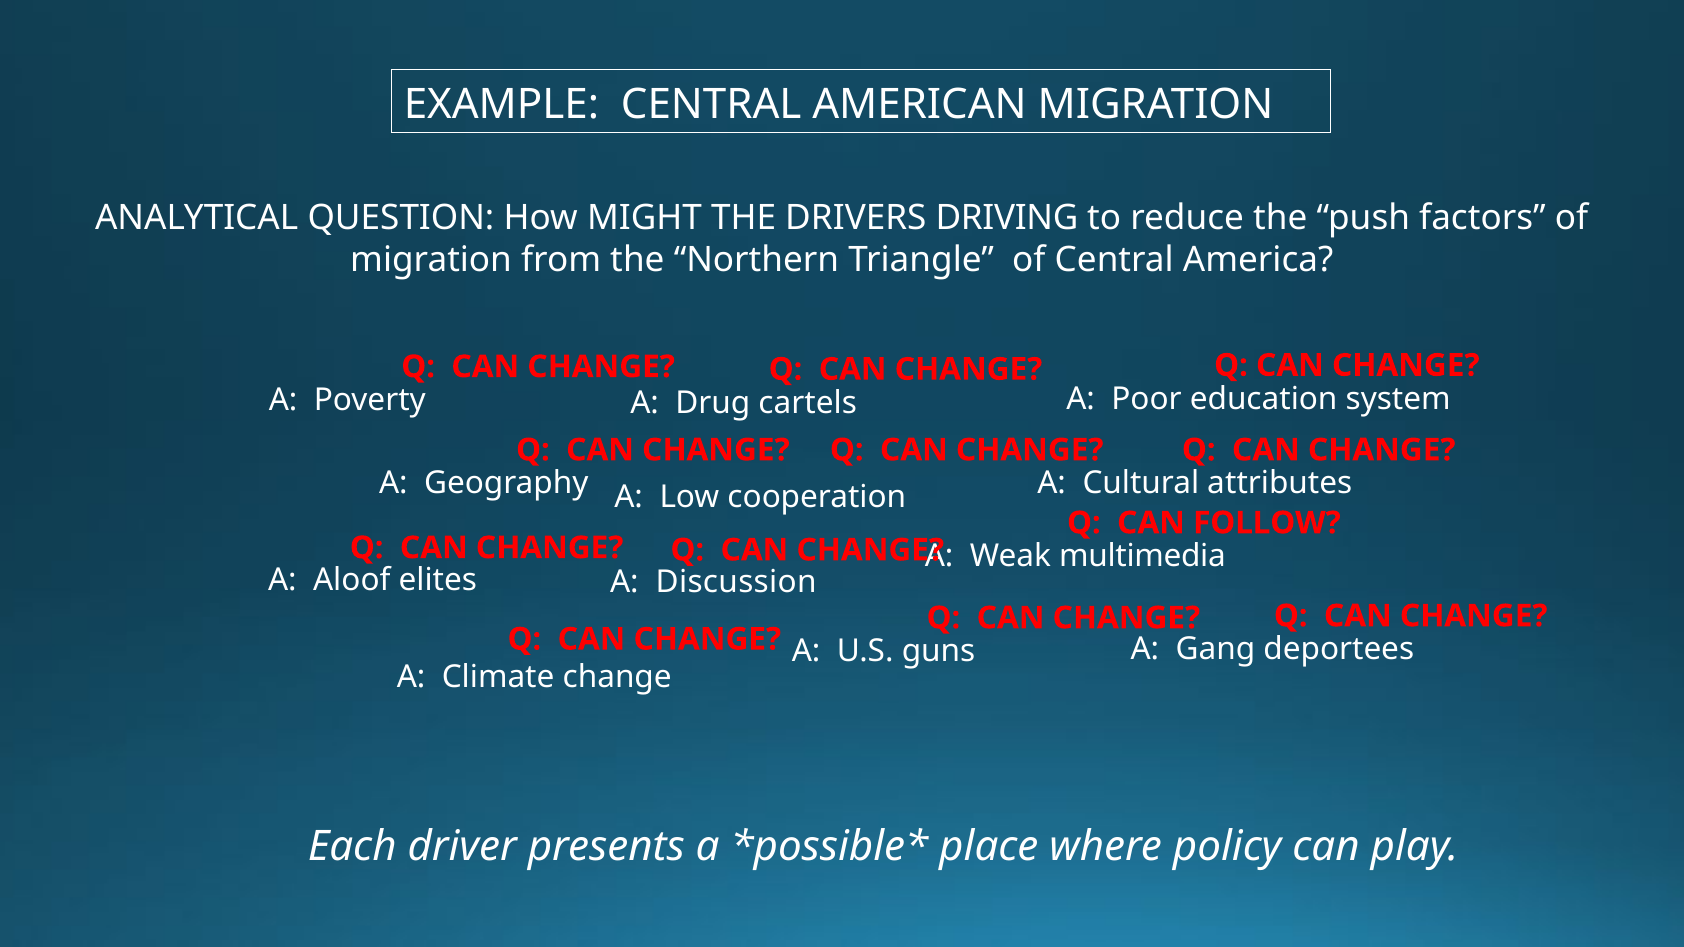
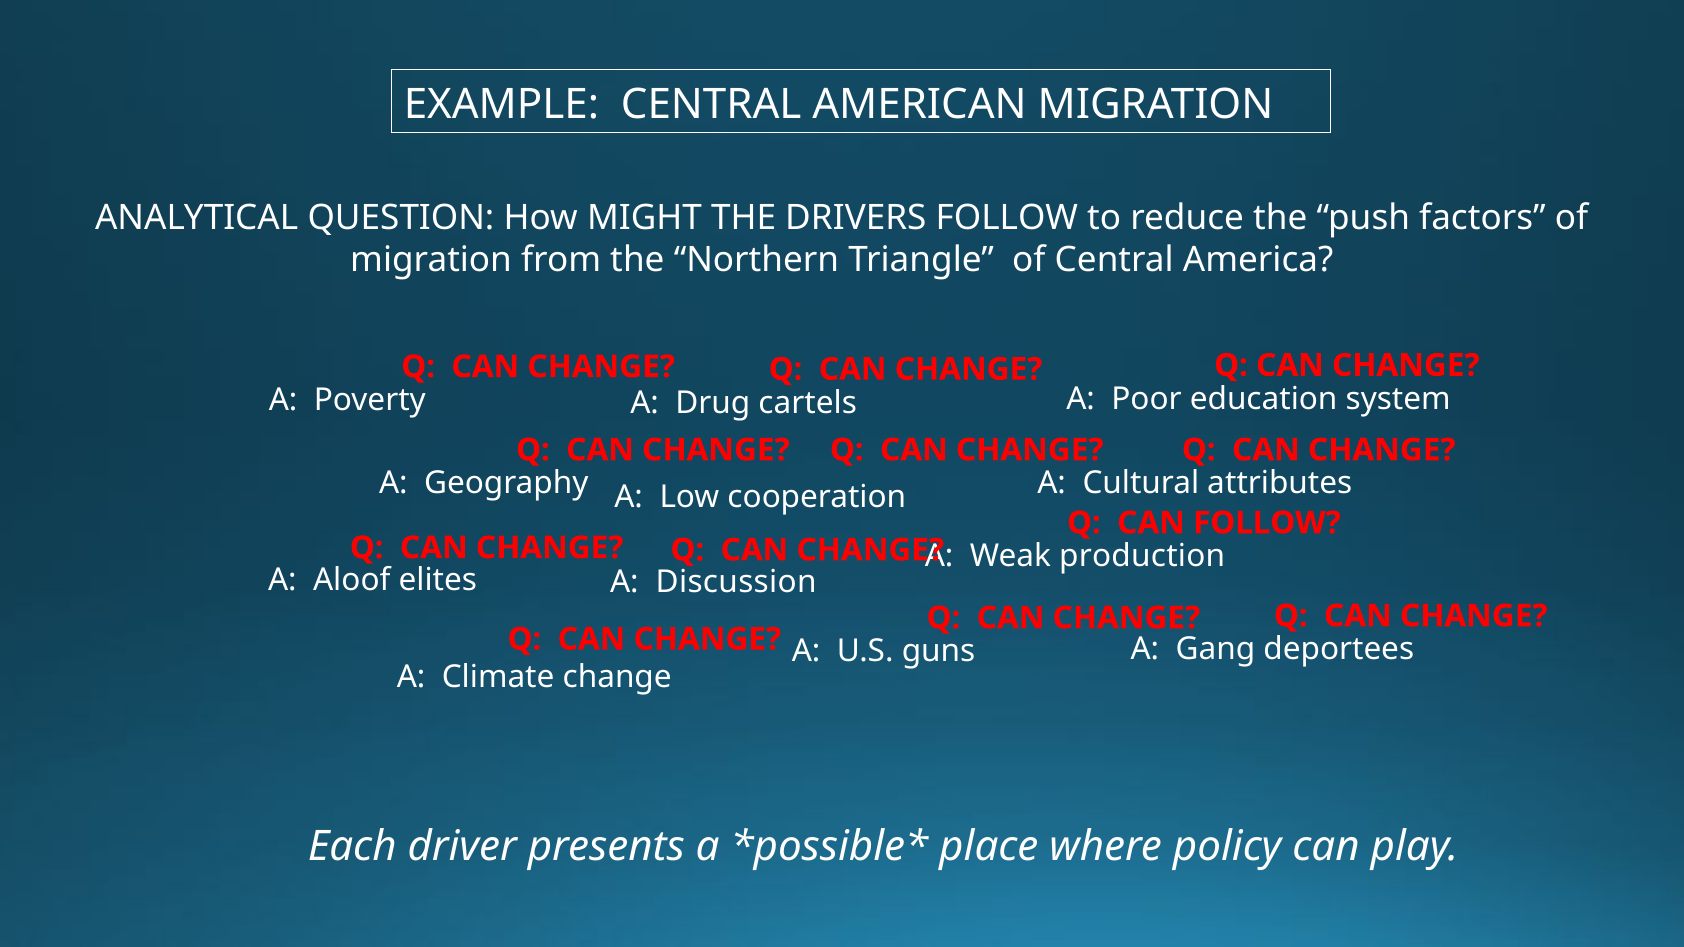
DRIVERS DRIVING: DRIVING -> FOLLOW
multimedia: multimedia -> production
